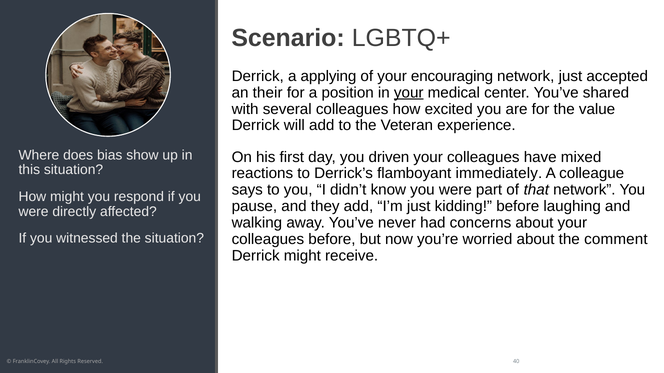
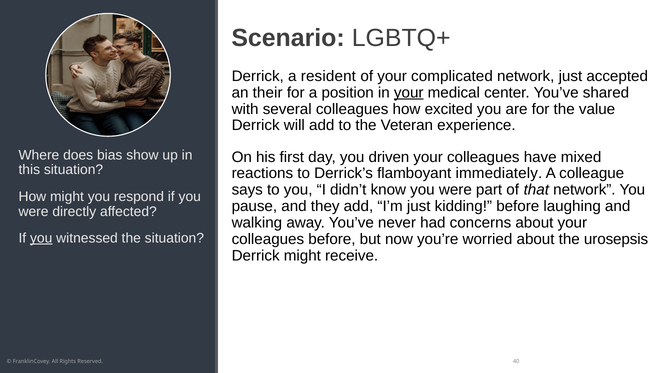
applying: applying -> resident
encouraging: encouraging -> complicated
you at (41, 238) underline: none -> present
comment: comment -> urosepsis
